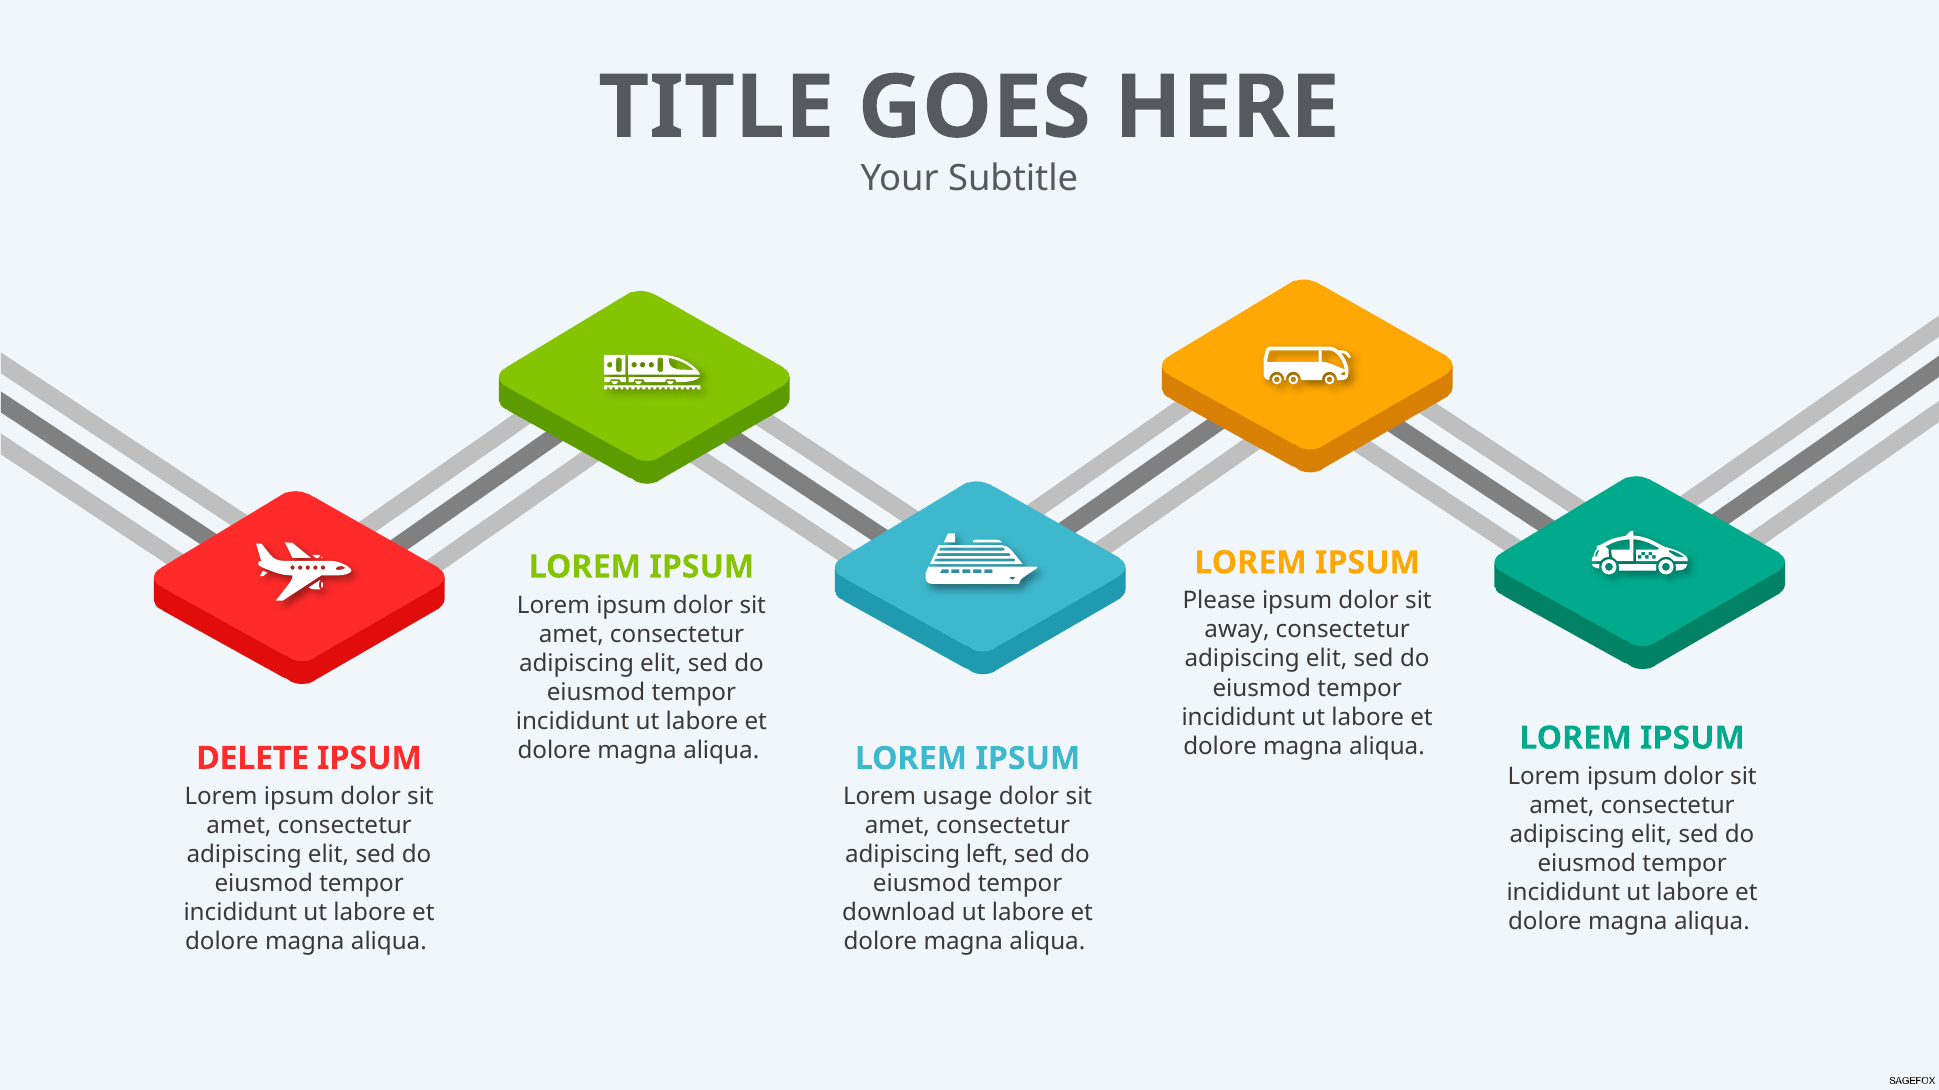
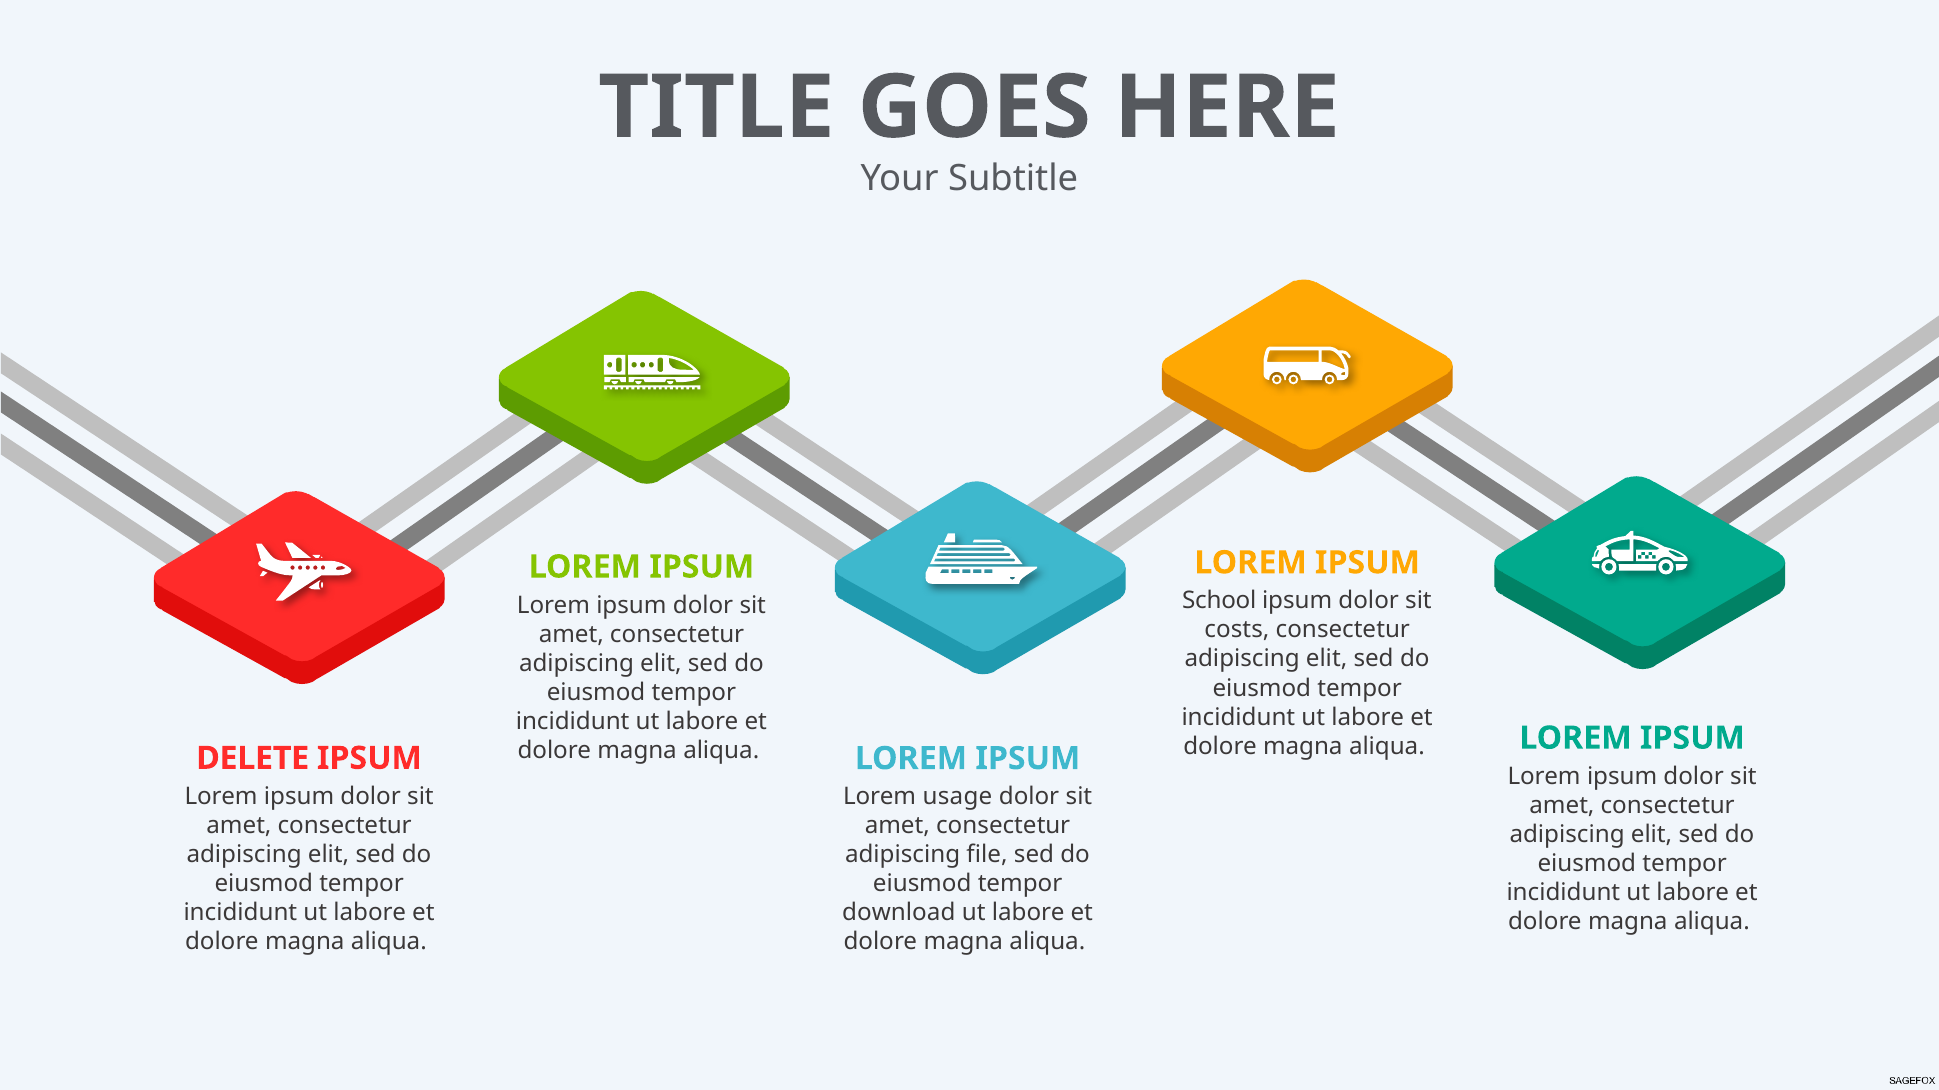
Please: Please -> School
away: away -> costs
left: left -> file
